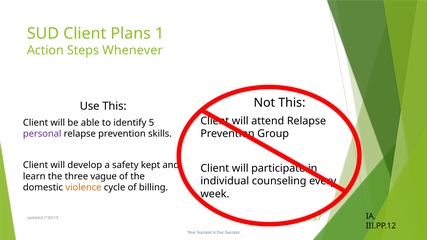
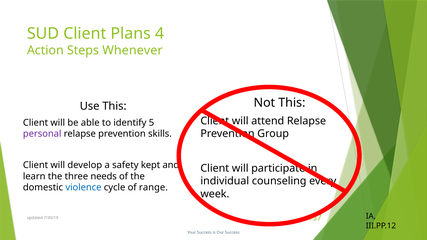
1: 1 -> 4
vague: vague -> needs
violence colour: orange -> blue
billing: billing -> range
